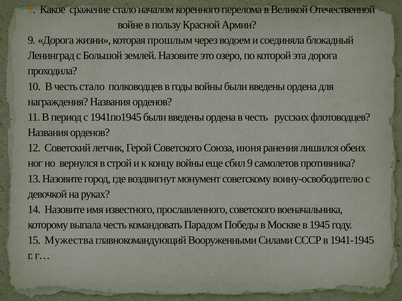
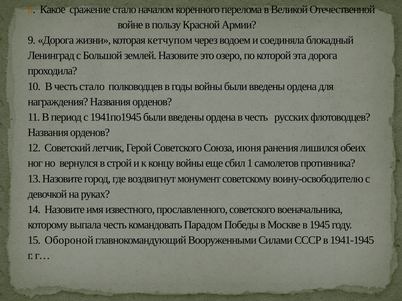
прошлым: прошлым -> кетчупом
сбил 9: 9 -> 1
Мужества: Мужества -> Обороной
